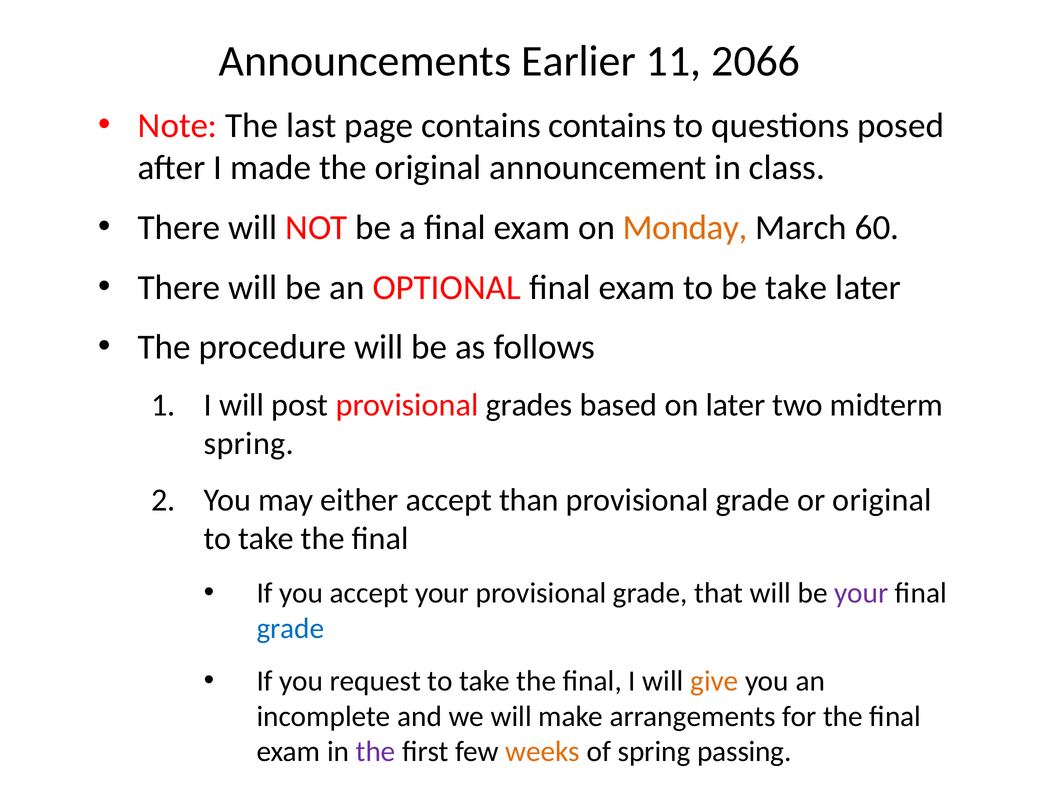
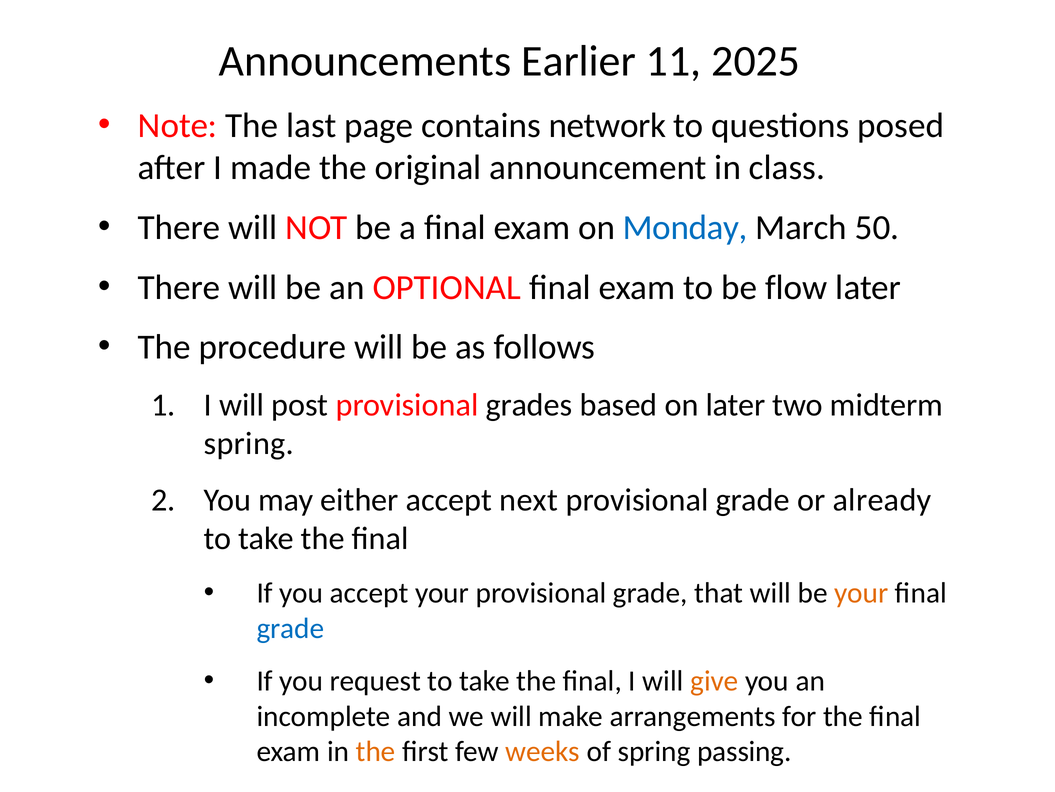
2066: 2066 -> 2025
contains contains: contains -> network
Monday colour: orange -> blue
60: 60 -> 50
be take: take -> flow
than: than -> next
or original: original -> already
your at (861, 593) colour: purple -> orange
the at (376, 751) colour: purple -> orange
